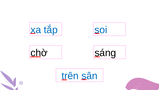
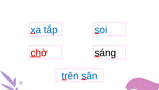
chờ colour: black -> red
